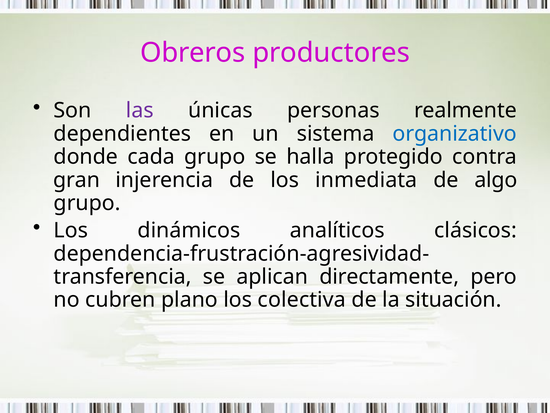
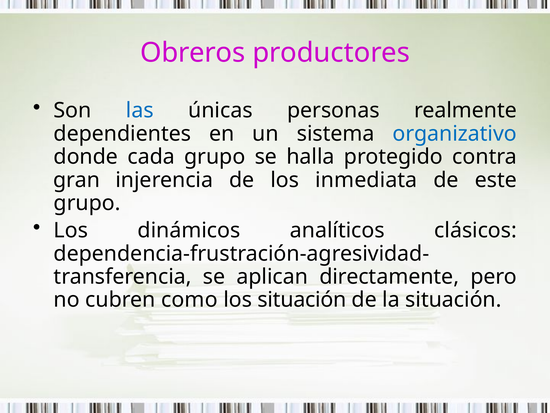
las colour: purple -> blue
algo: algo -> este
plano: plano -> como
los colectiva: colectiva -> situación
